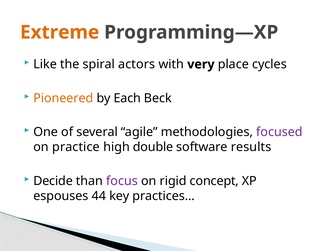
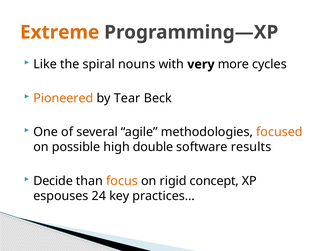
actors: actors -> nouns
place: place -> more
Each: Each -> Tear
focused colour: purple -> orange
practice: practice -> possible
focus colour: purple -> orange
44: 44 -> 24
